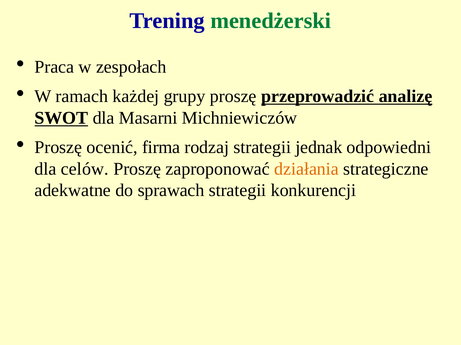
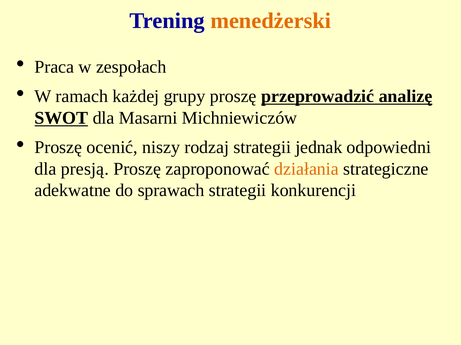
menedżerski colour: green -> orange
firma: firma -> niszy
celów: celów -> presją
